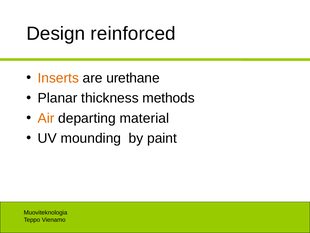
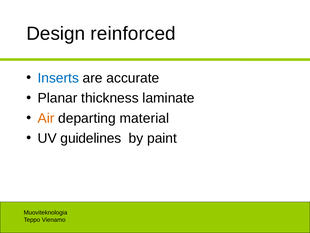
Inserts colour: orange -> blue
urethane: urethane -> accurate
methods: methods -> laminate
mounding: mounding -> guidelines
